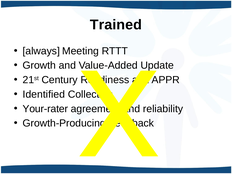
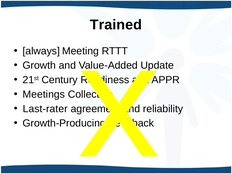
Identified: Identified -> Meetings
Your-rater: Your-rater -> Last-rater
